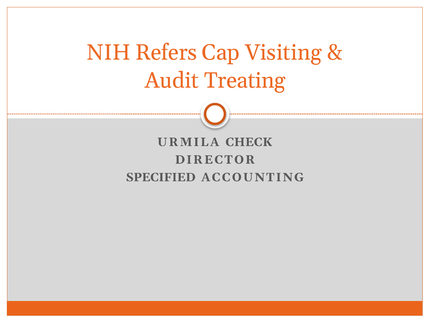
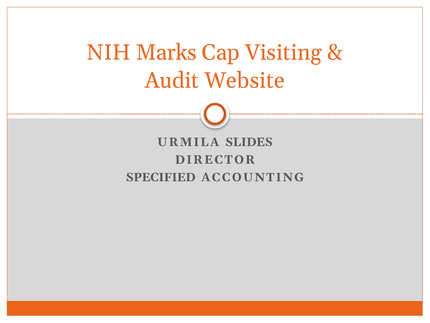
Refers: Refers -> Marks
Treating: Treating -> Website
CHECK: CHECK -> SLIDES
